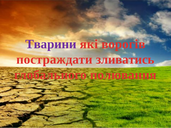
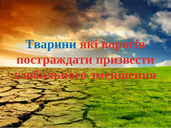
Тварини colour: purple -> blue
зливатись: зливатись -> призвести
полювання: полювання -> зменшення
